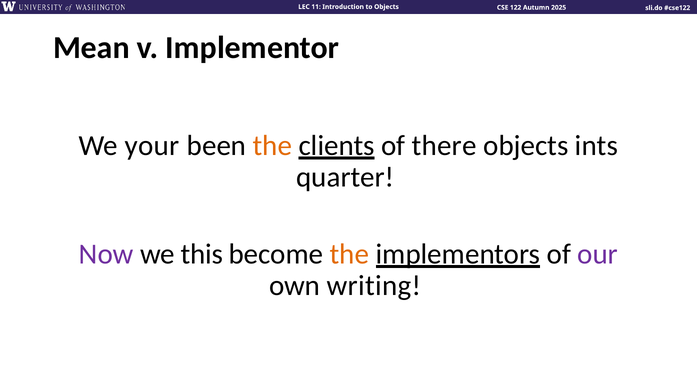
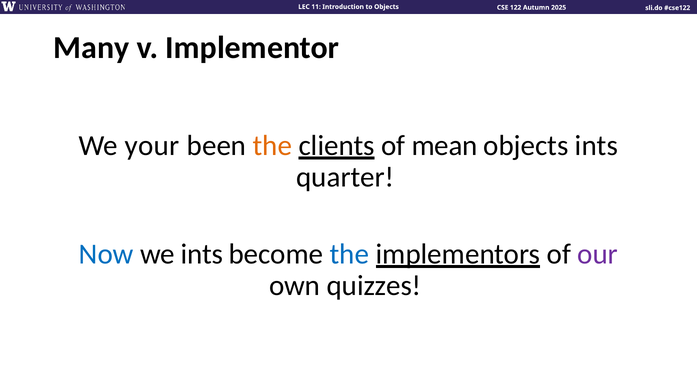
Mean: Mean -> Many
there: there -> mean
Now colour: purple -> blue
we this: this -> ints
the at (349, 254) colour: orange -> blue
writing: writing -> quizzes
